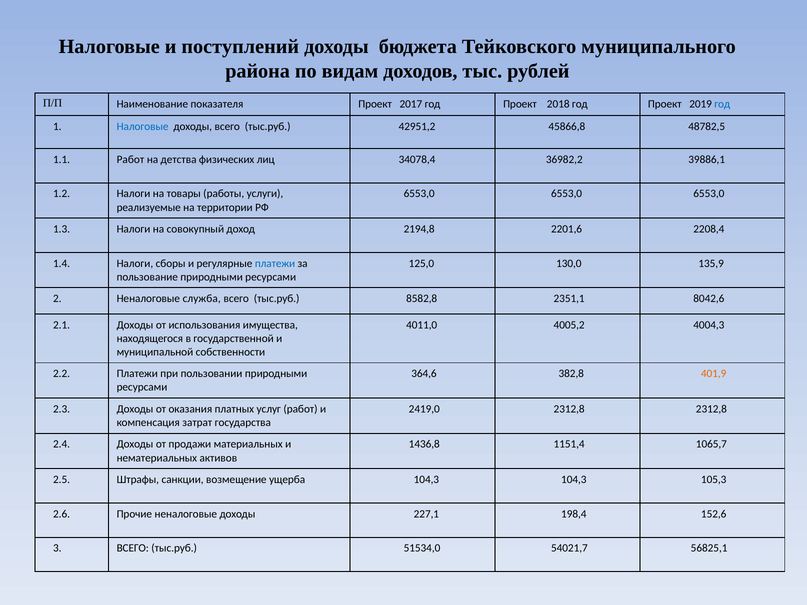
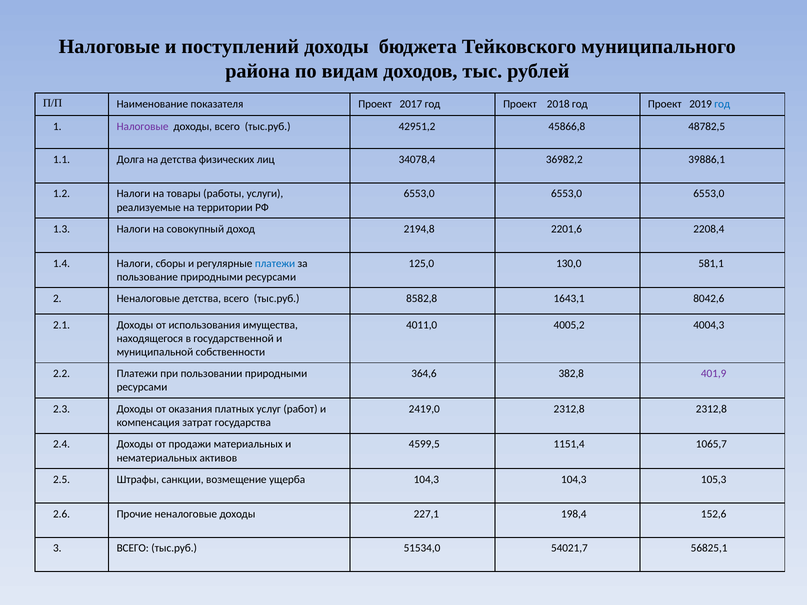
Налоговые at (143, 127) colour: blue -> purple
1.1 Работ: Работ -> Долга
135,9: 135,9 -> 581,1
Неналоговые служба: служба -> детства
2351,1: 2351,1 -> 1643,1
401,9 colour: orange -> purple
1436,8: 1436,8 -> 4599,5
